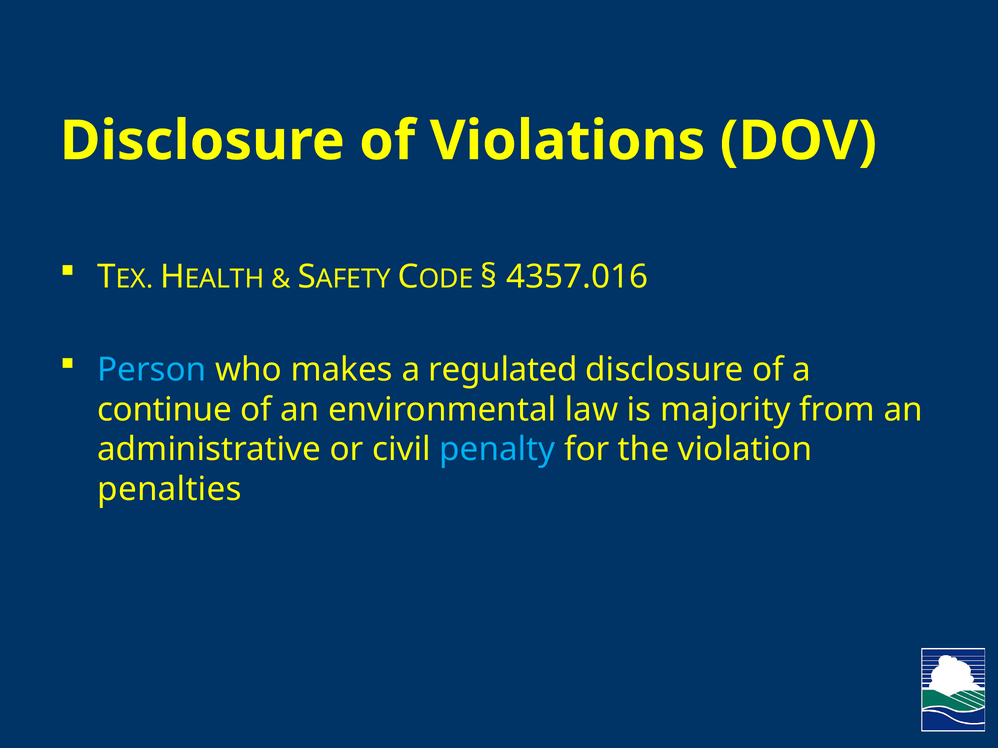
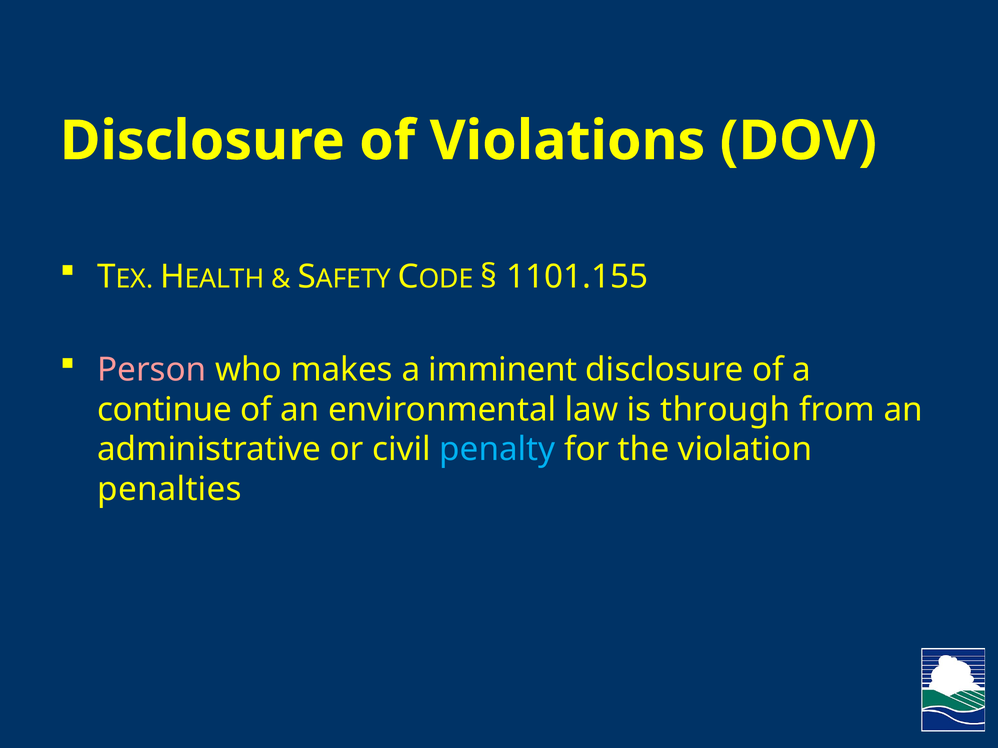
4357.016: 4357.016 -> 1101.155
Person colour: light blue -> pink
regulated: regulated -> imminent
majority: majority -> through
